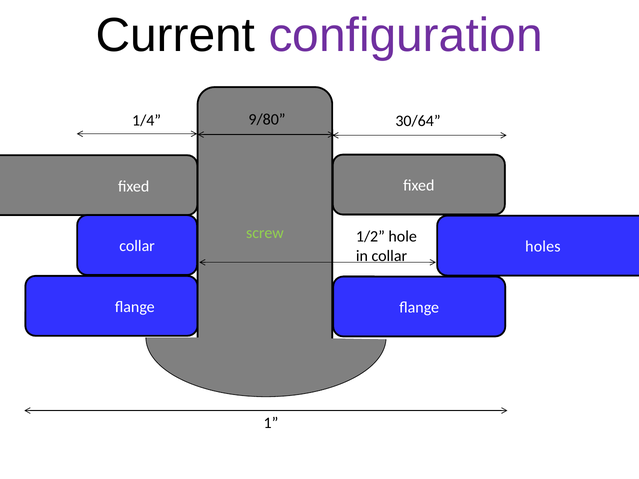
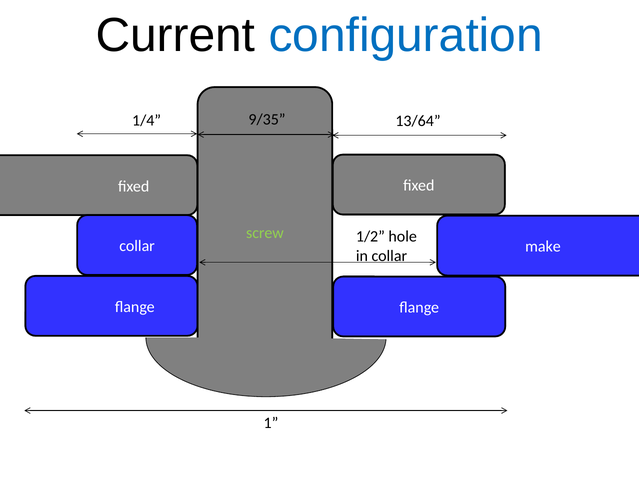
configuration colour: purple -> blue
9/80: 9/80 -> 9/35
30/64: 30/64 -> 13/64
holes: holes -> make
